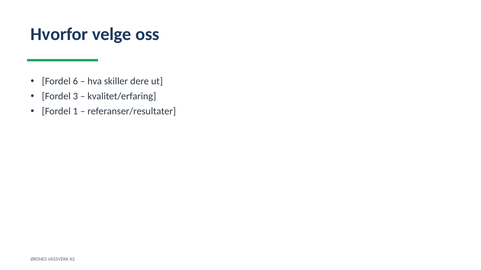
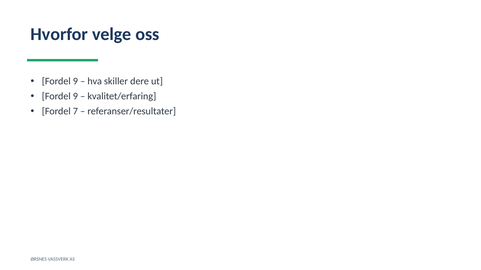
6 at (75, 81): 6 -> 9
3 at (75, 97): 3 -> 9
1: 1 -> 7
